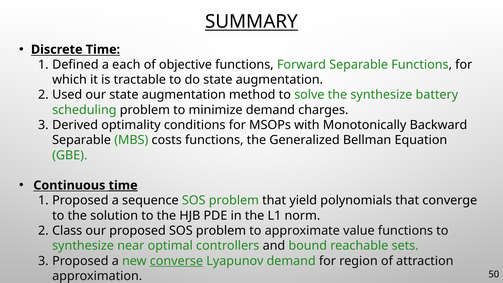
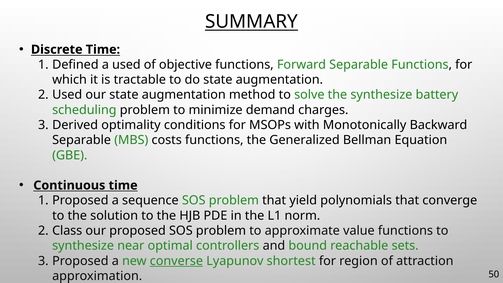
a each: each -> used
time at (123, 185) underline: present -> none
Lyapunov demand: demand -> shortest
